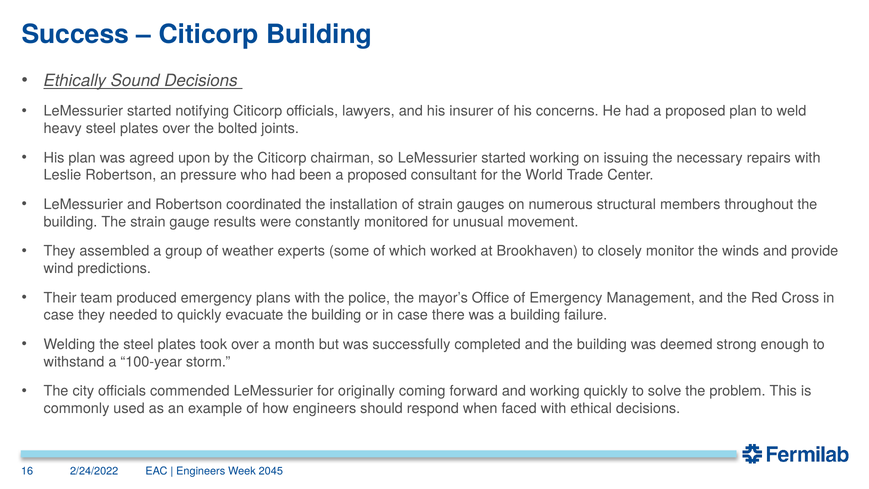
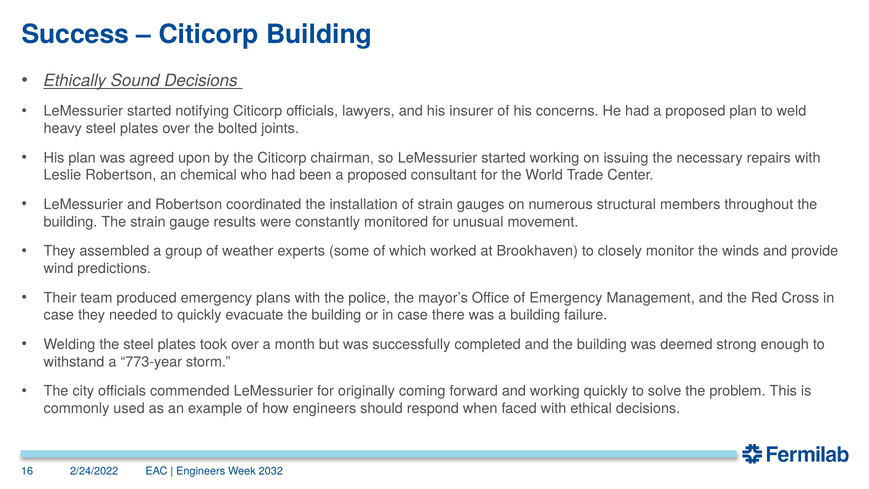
pressure: pressure -> chemical
100-year: 100-year -> 773-year
2045: 2045 -> 2032
